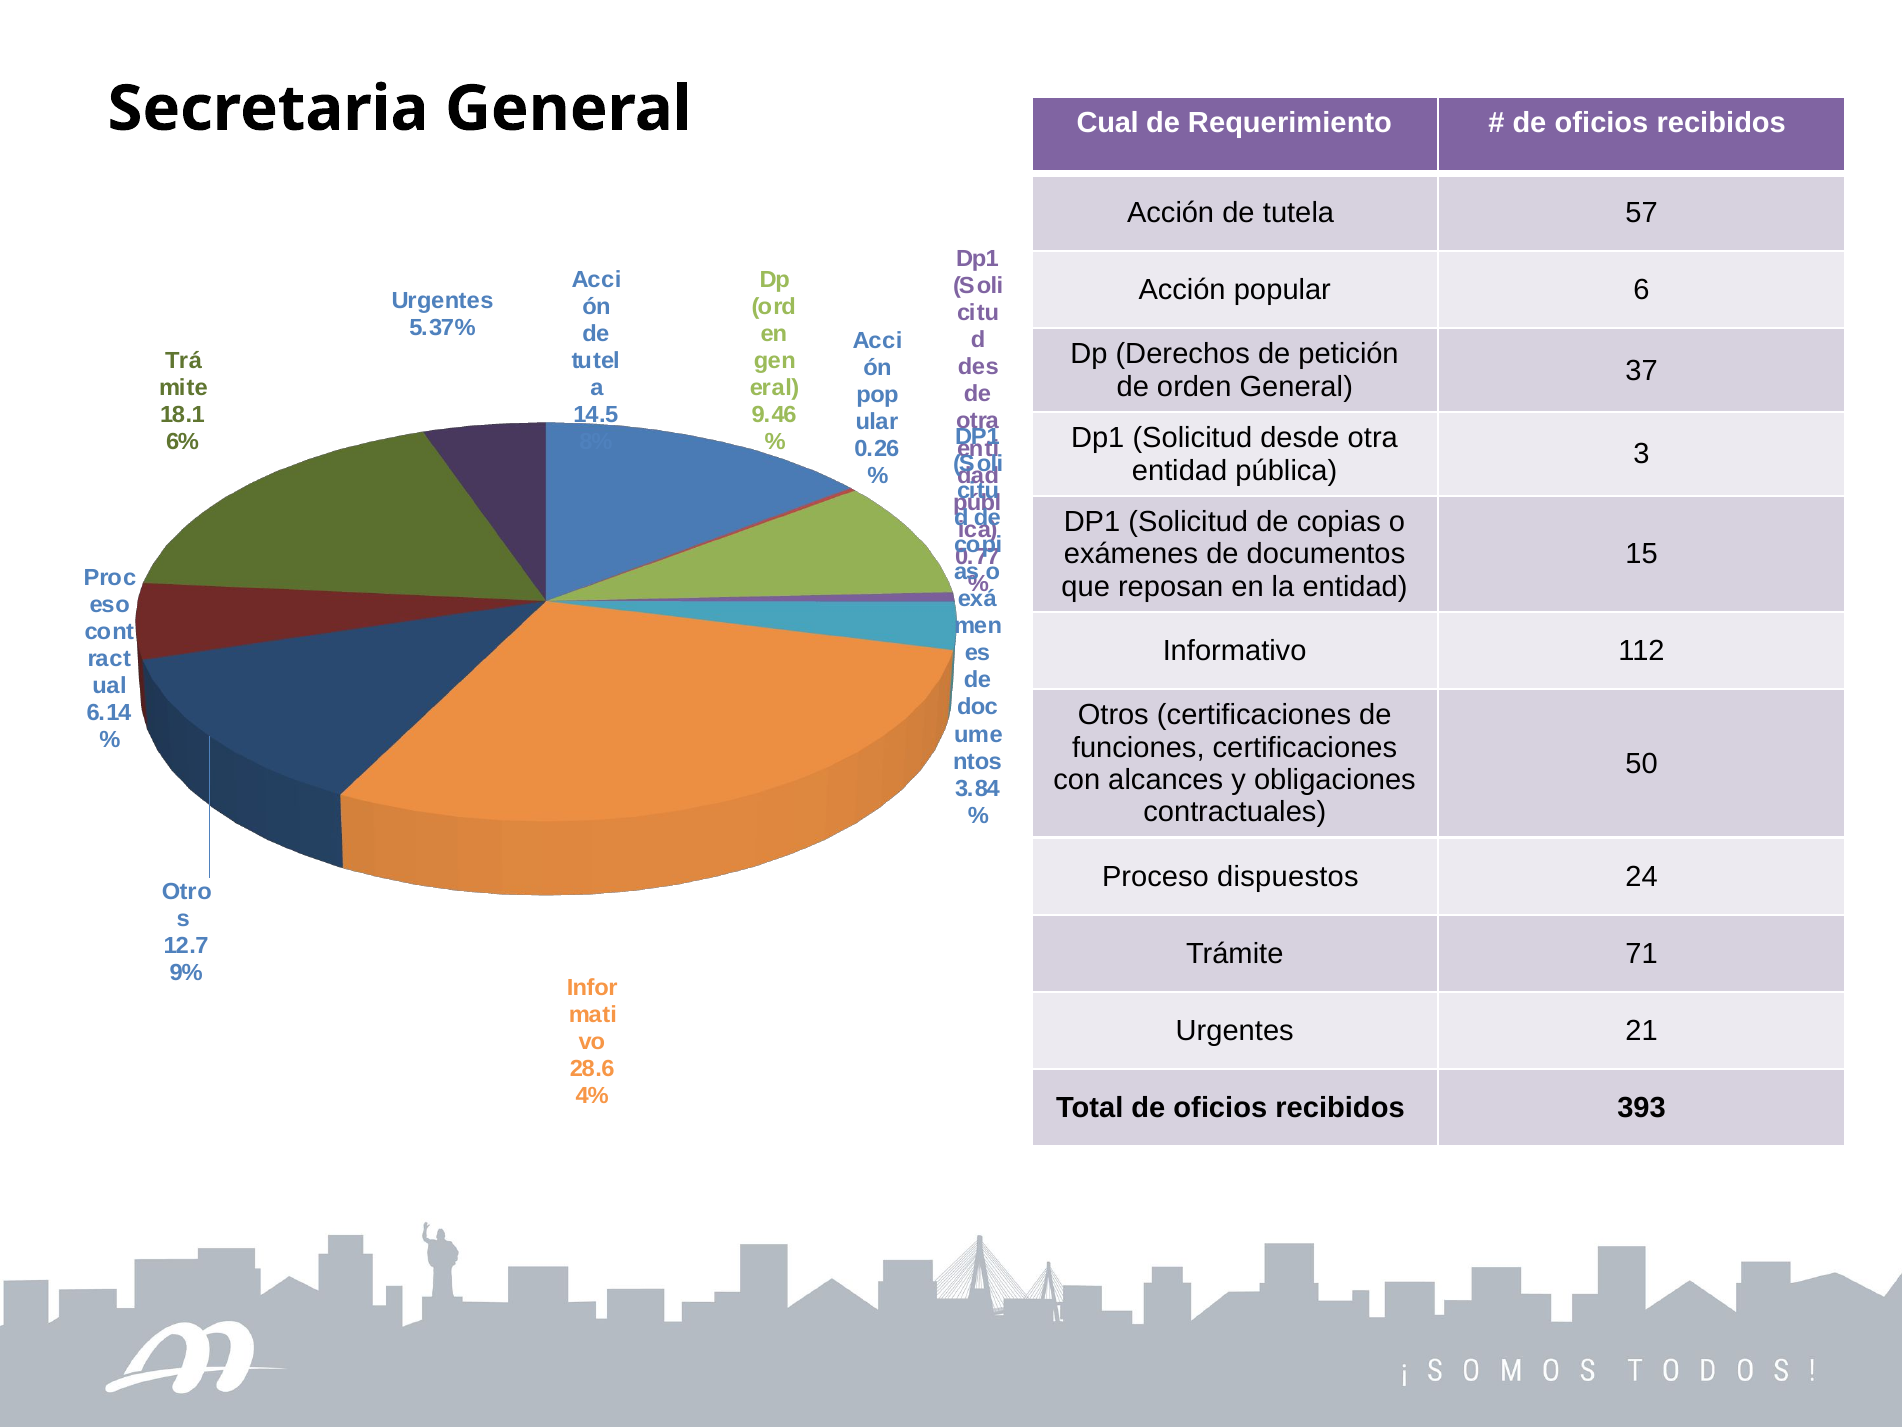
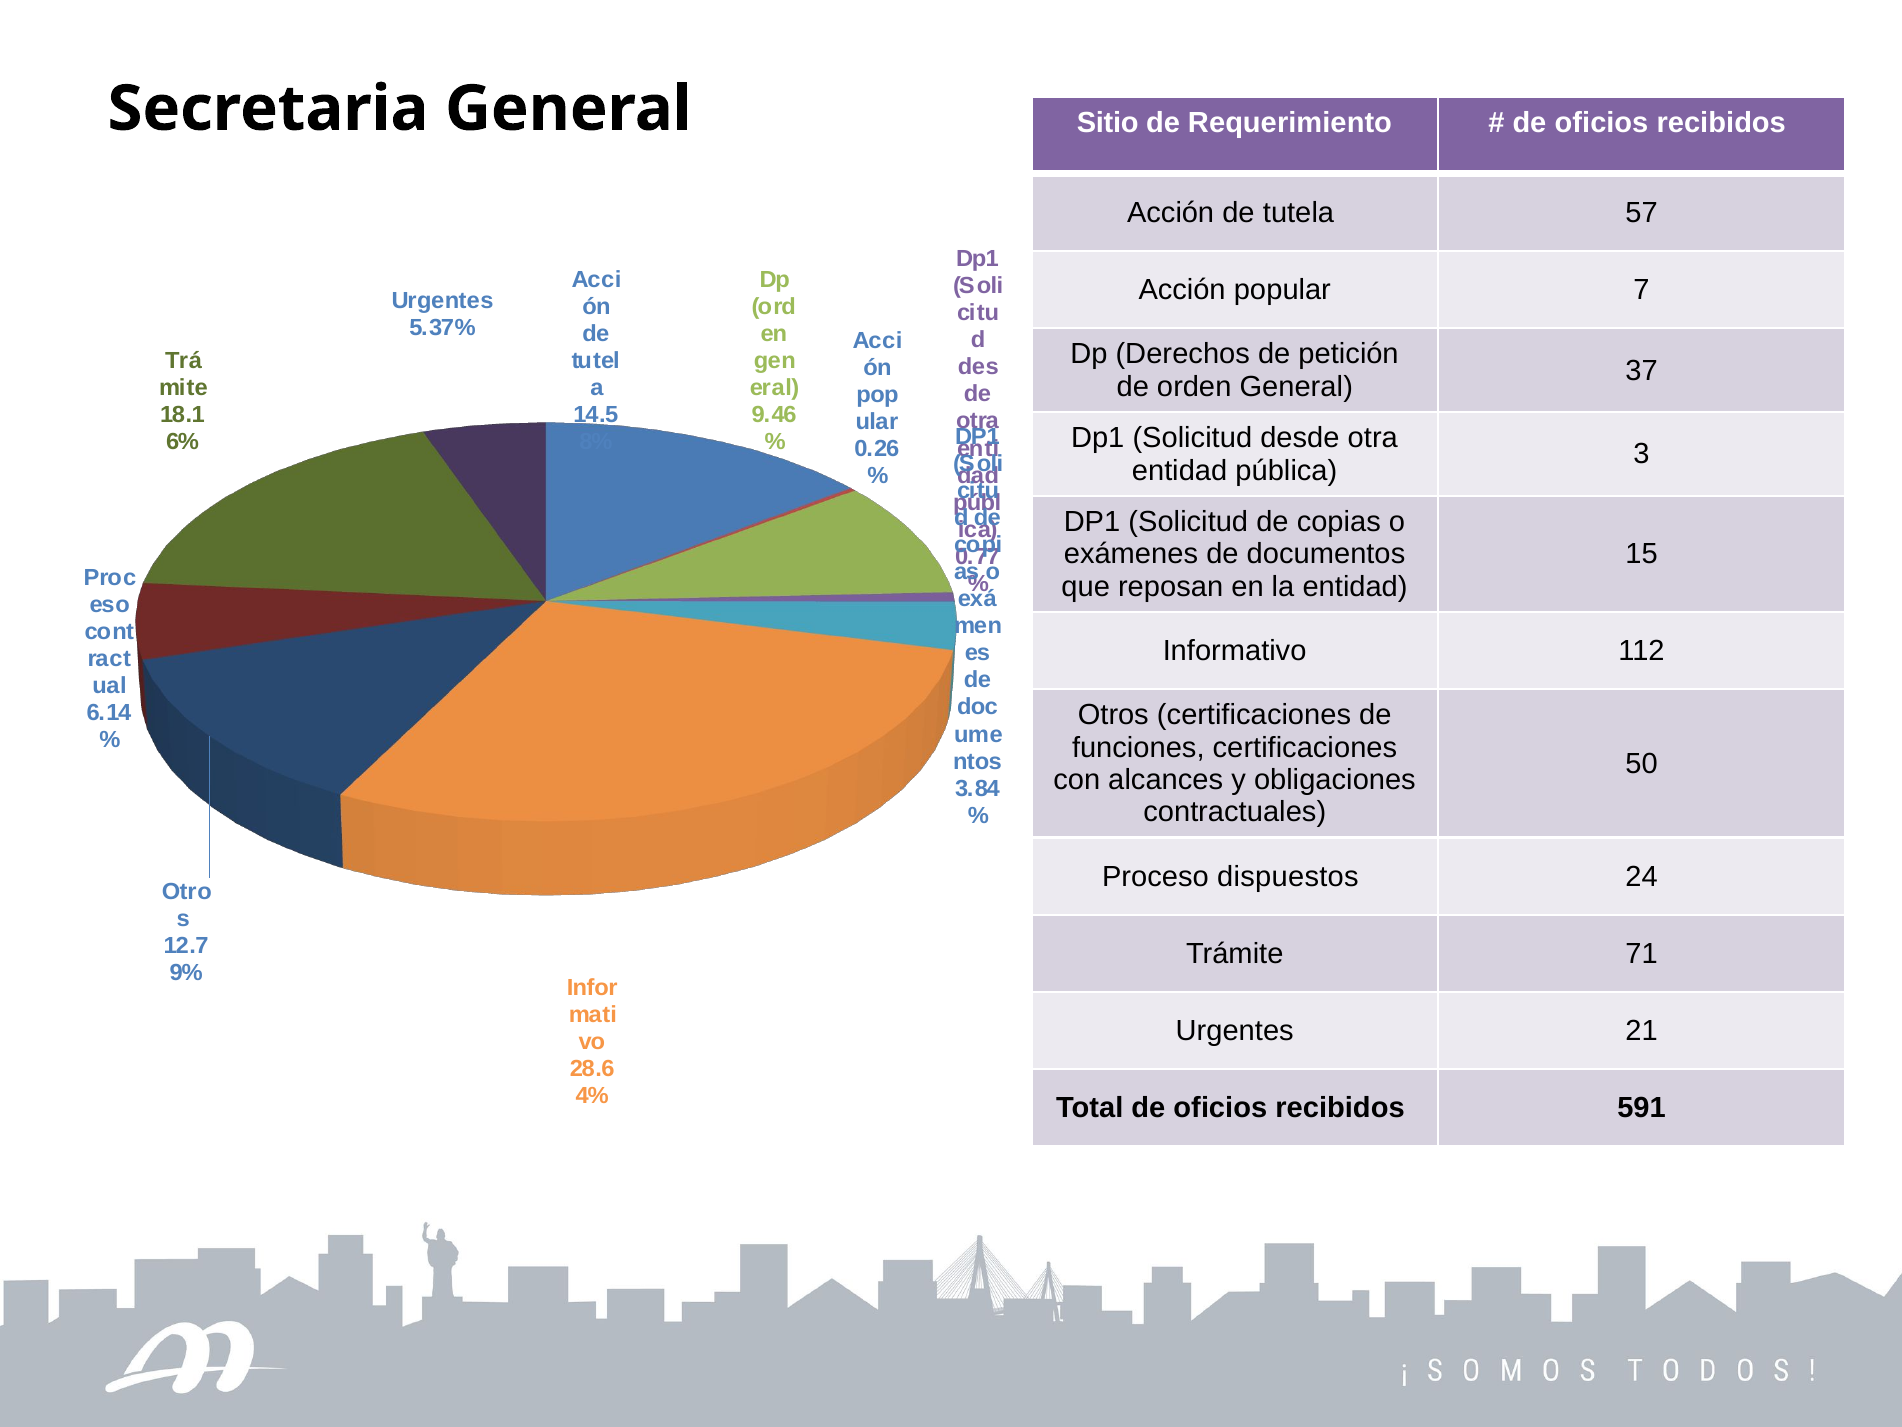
Cual: Cual -> Sitio
6: 6 -> 7
393: 393 -> 591
